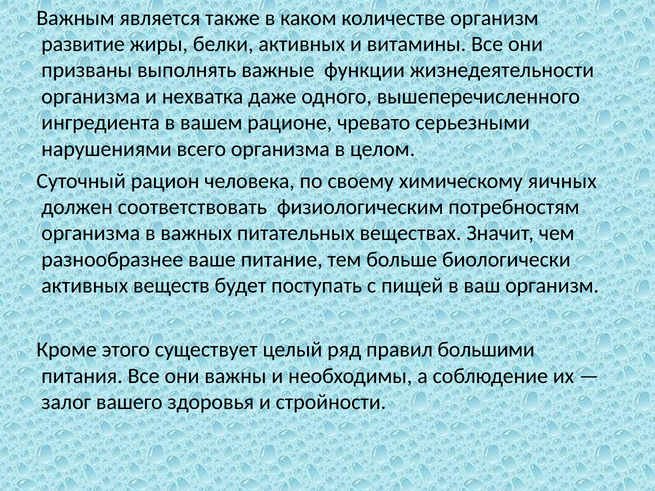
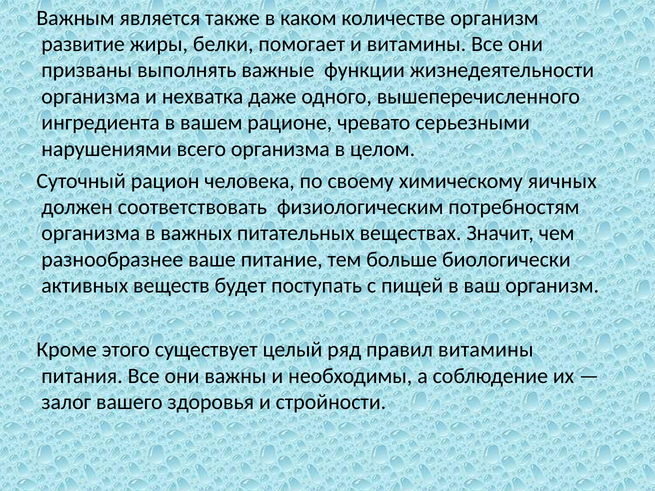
белки активных: активных -> помогает
правил большими: большими -> витамины
